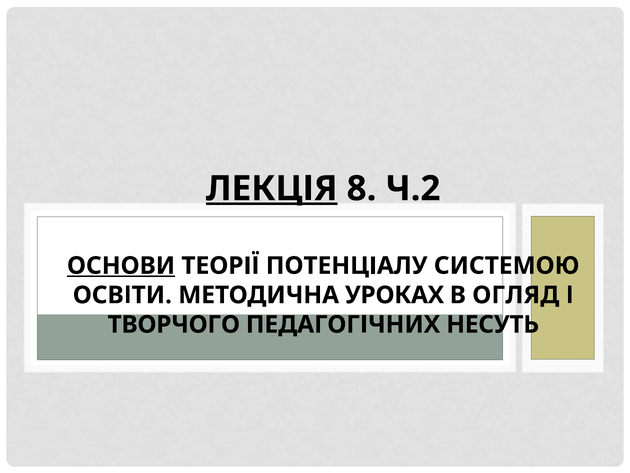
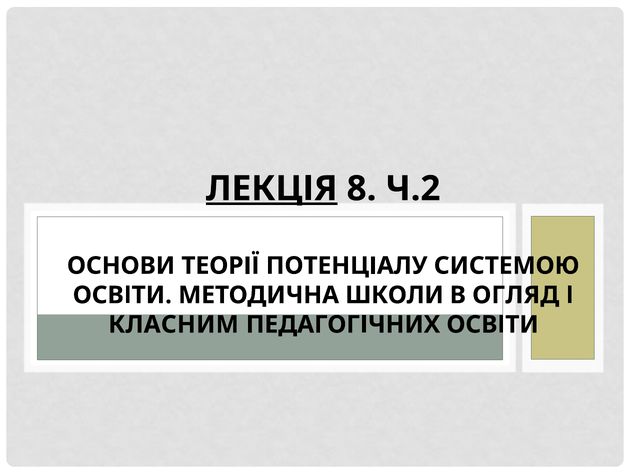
ОСНОВИ underline: present -> none
УРОКАХ: УРОКАХ -> ШКОЛИ
ТВОРЧОГО: ТВОРЧОГО -> КЛАСНИМ
ПЕДАГОГІЧНИХ НЕСУТЬ: НЕСУТЬ -> ОСВІТИ
